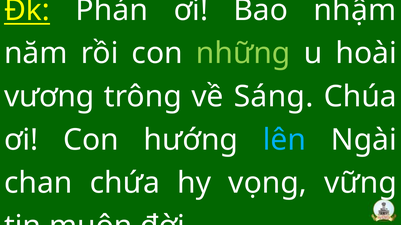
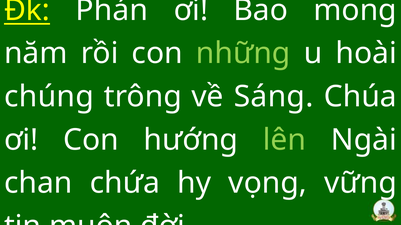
nhậm: nhậm -> mong
vương: vương -> chúng
lên colour: light blue -> light green
